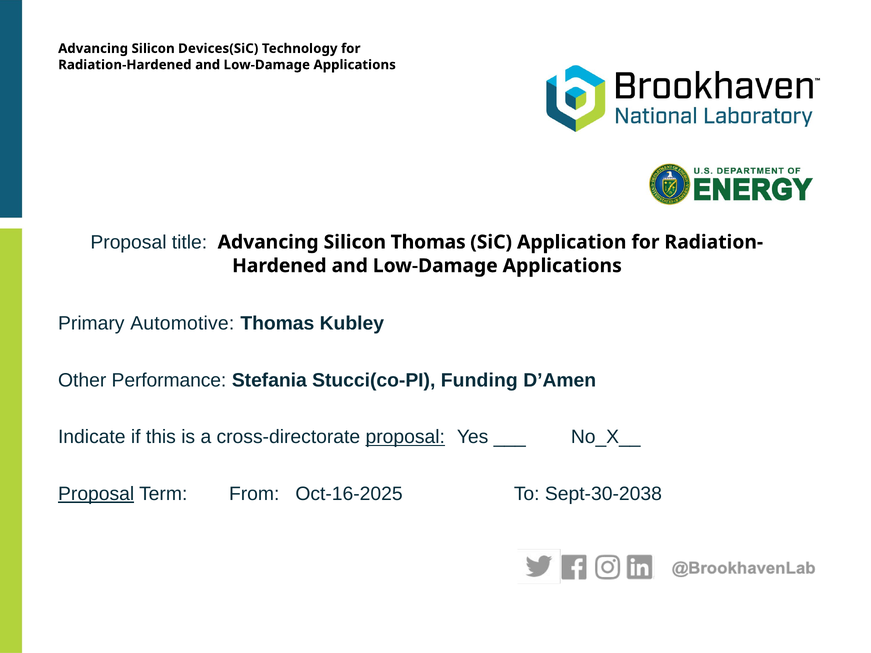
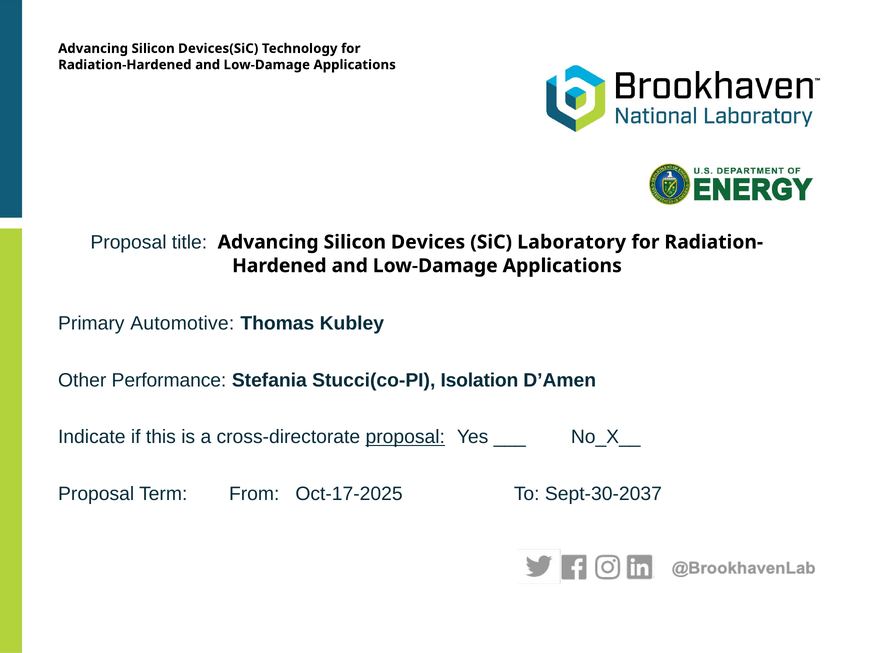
Silicon Thomas: Thomas -> Devices
Application: Application -> Laboratory
Funding: Funding -> Isolation
Proposal at (96, 494) underline: present -> none
Oct-16-2025: Oct-16-2025 -> Oct-17-2025
Sept-30-2038: Sept-30-2038 -> Sept-30-2037
